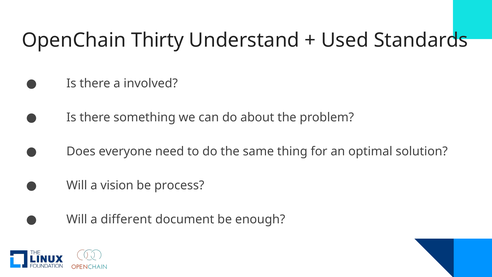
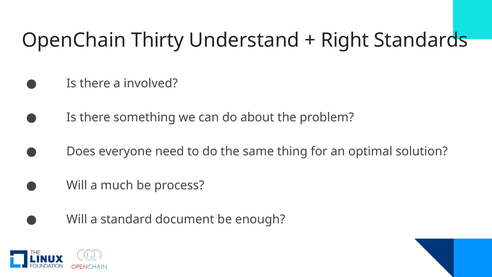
Used: Used -> Right
vision: vision -> much
different: different -> standard
